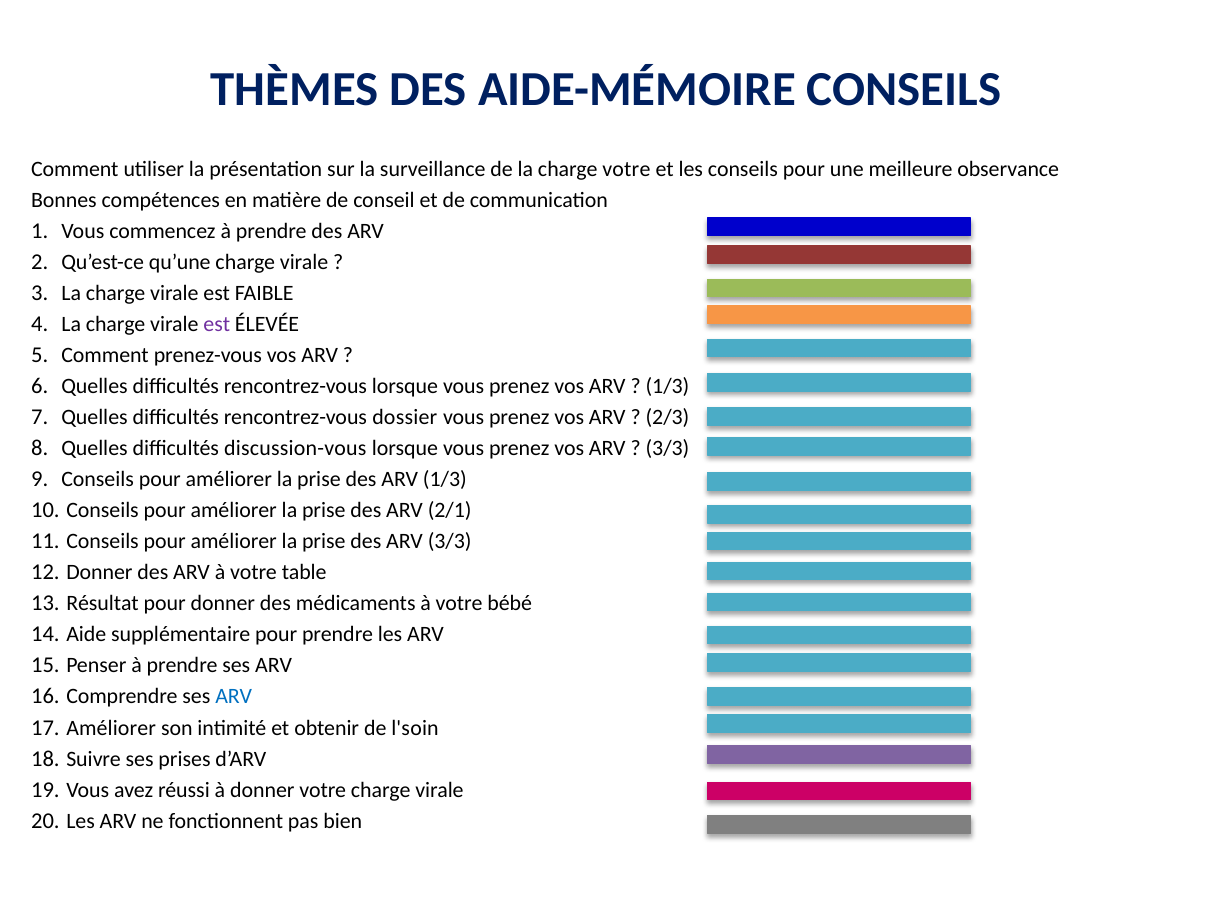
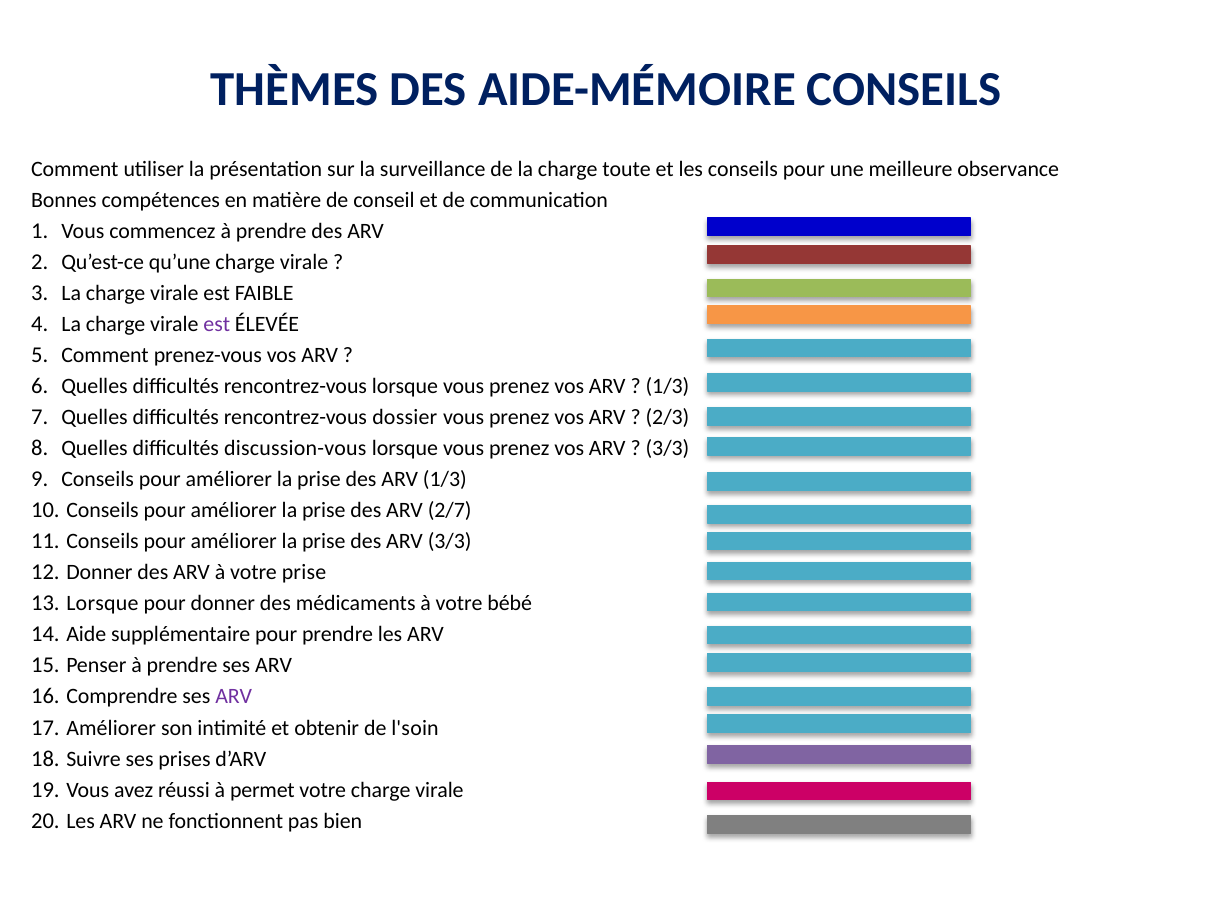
charge votre: votre -> toute
2/1: 2/1 -> 2/7
votre table: table -> prise
Résultat at (103, 603): Résultat -> Lorsque
ARV at (234, 697) colour: blue -> purple
à donner: donner -> permet
